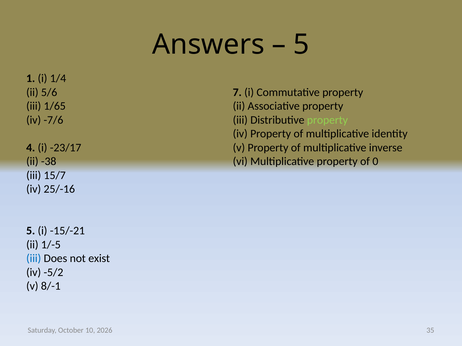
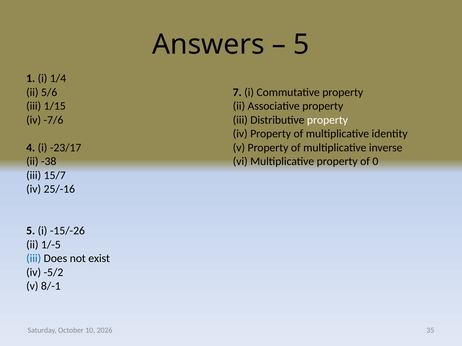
1/65: 1/65 -> 1/15
property at (327, 120) colour: light green -> white
-15/-21: -15/-21 -> -15/-26
